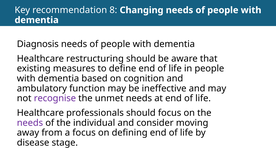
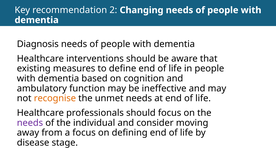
8: 8 -> 2
restructuring: restructuring -> interventions
recognise colour: purple -> orange
